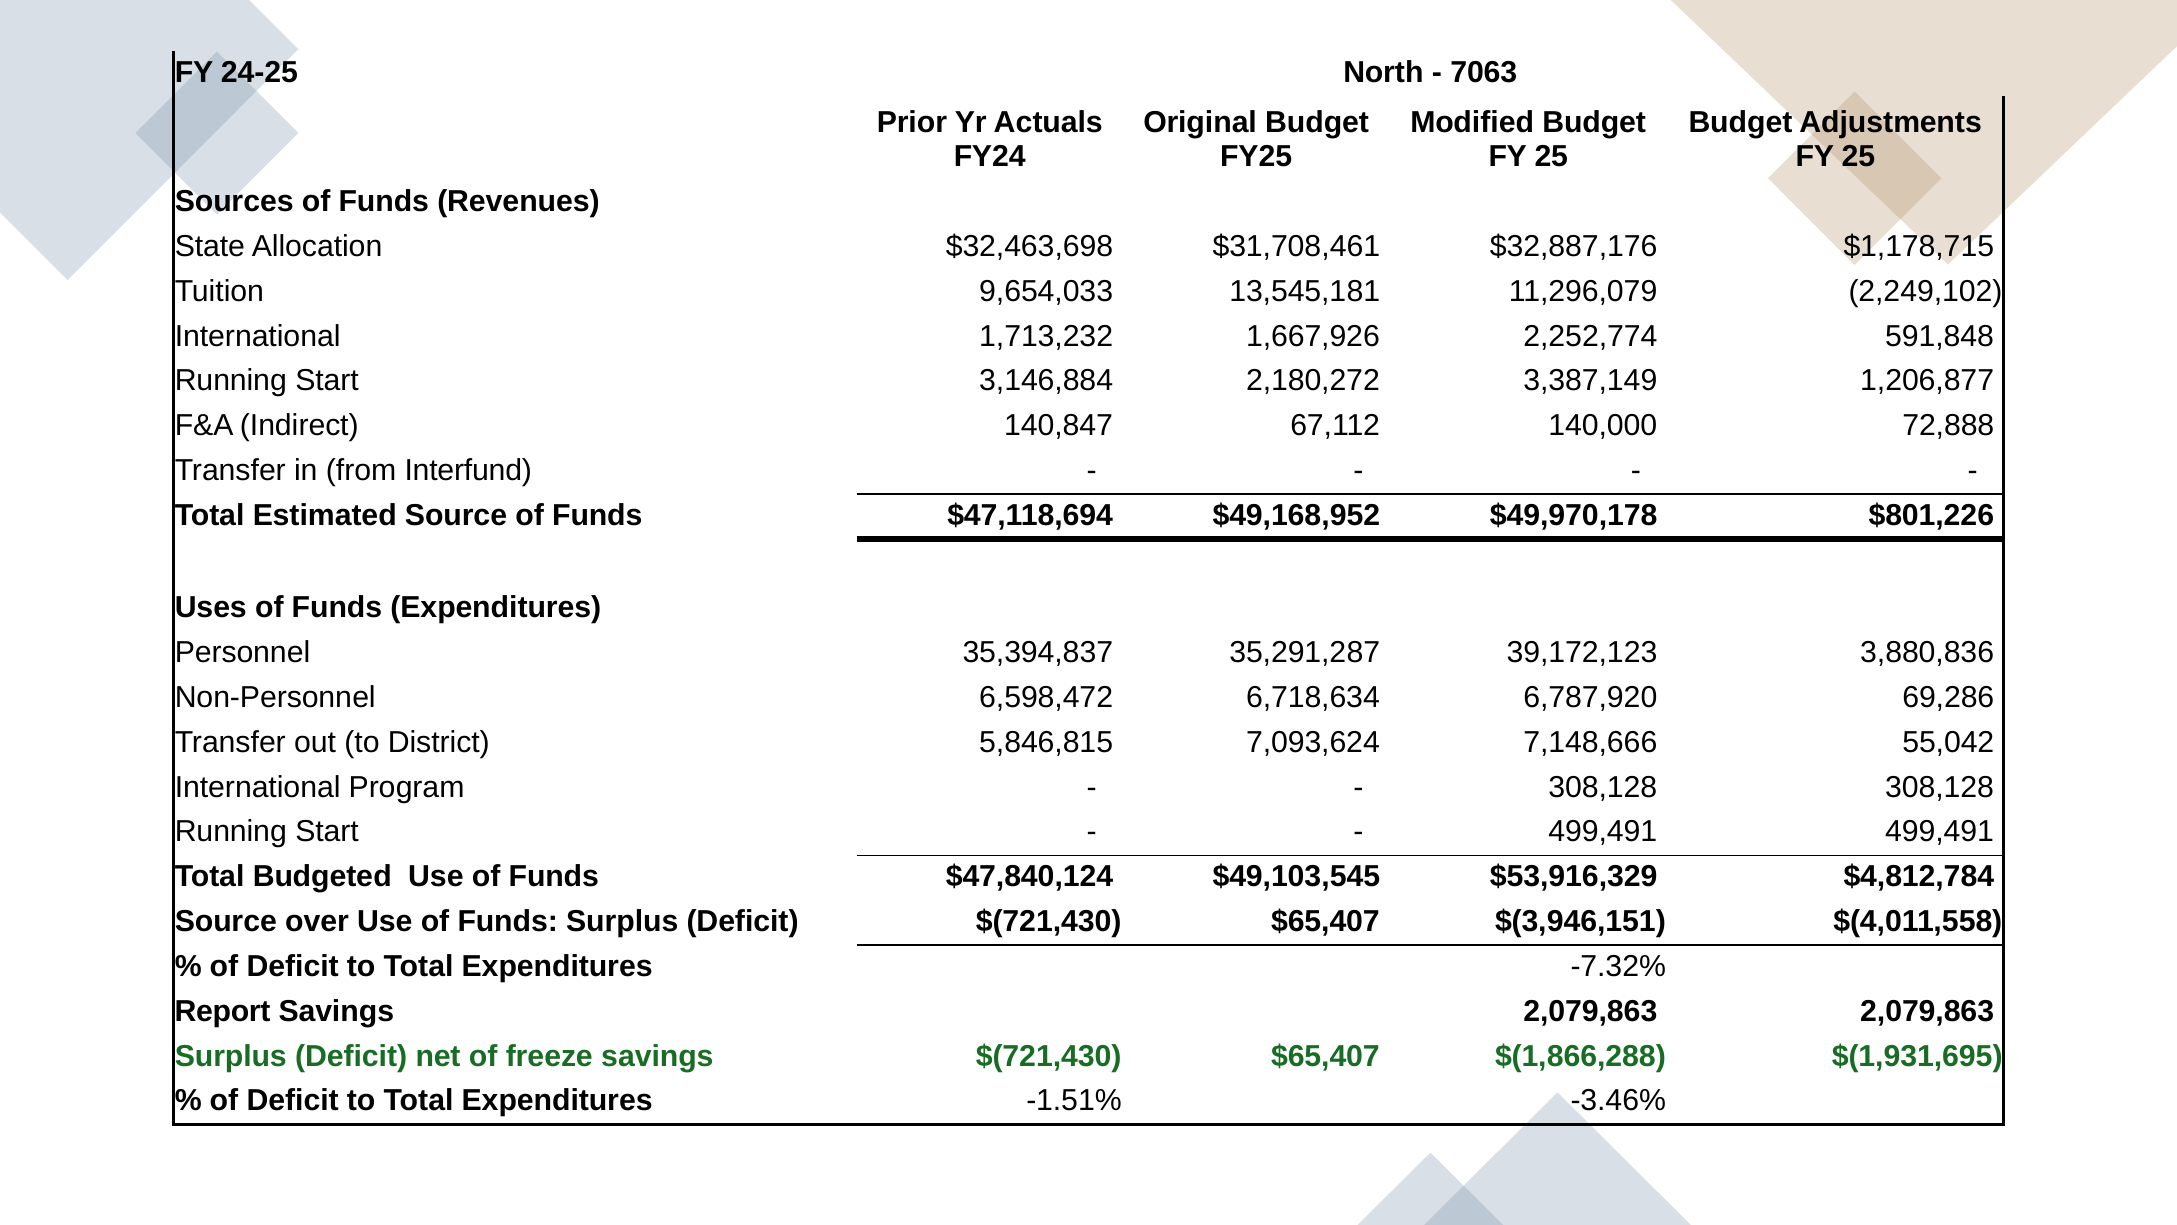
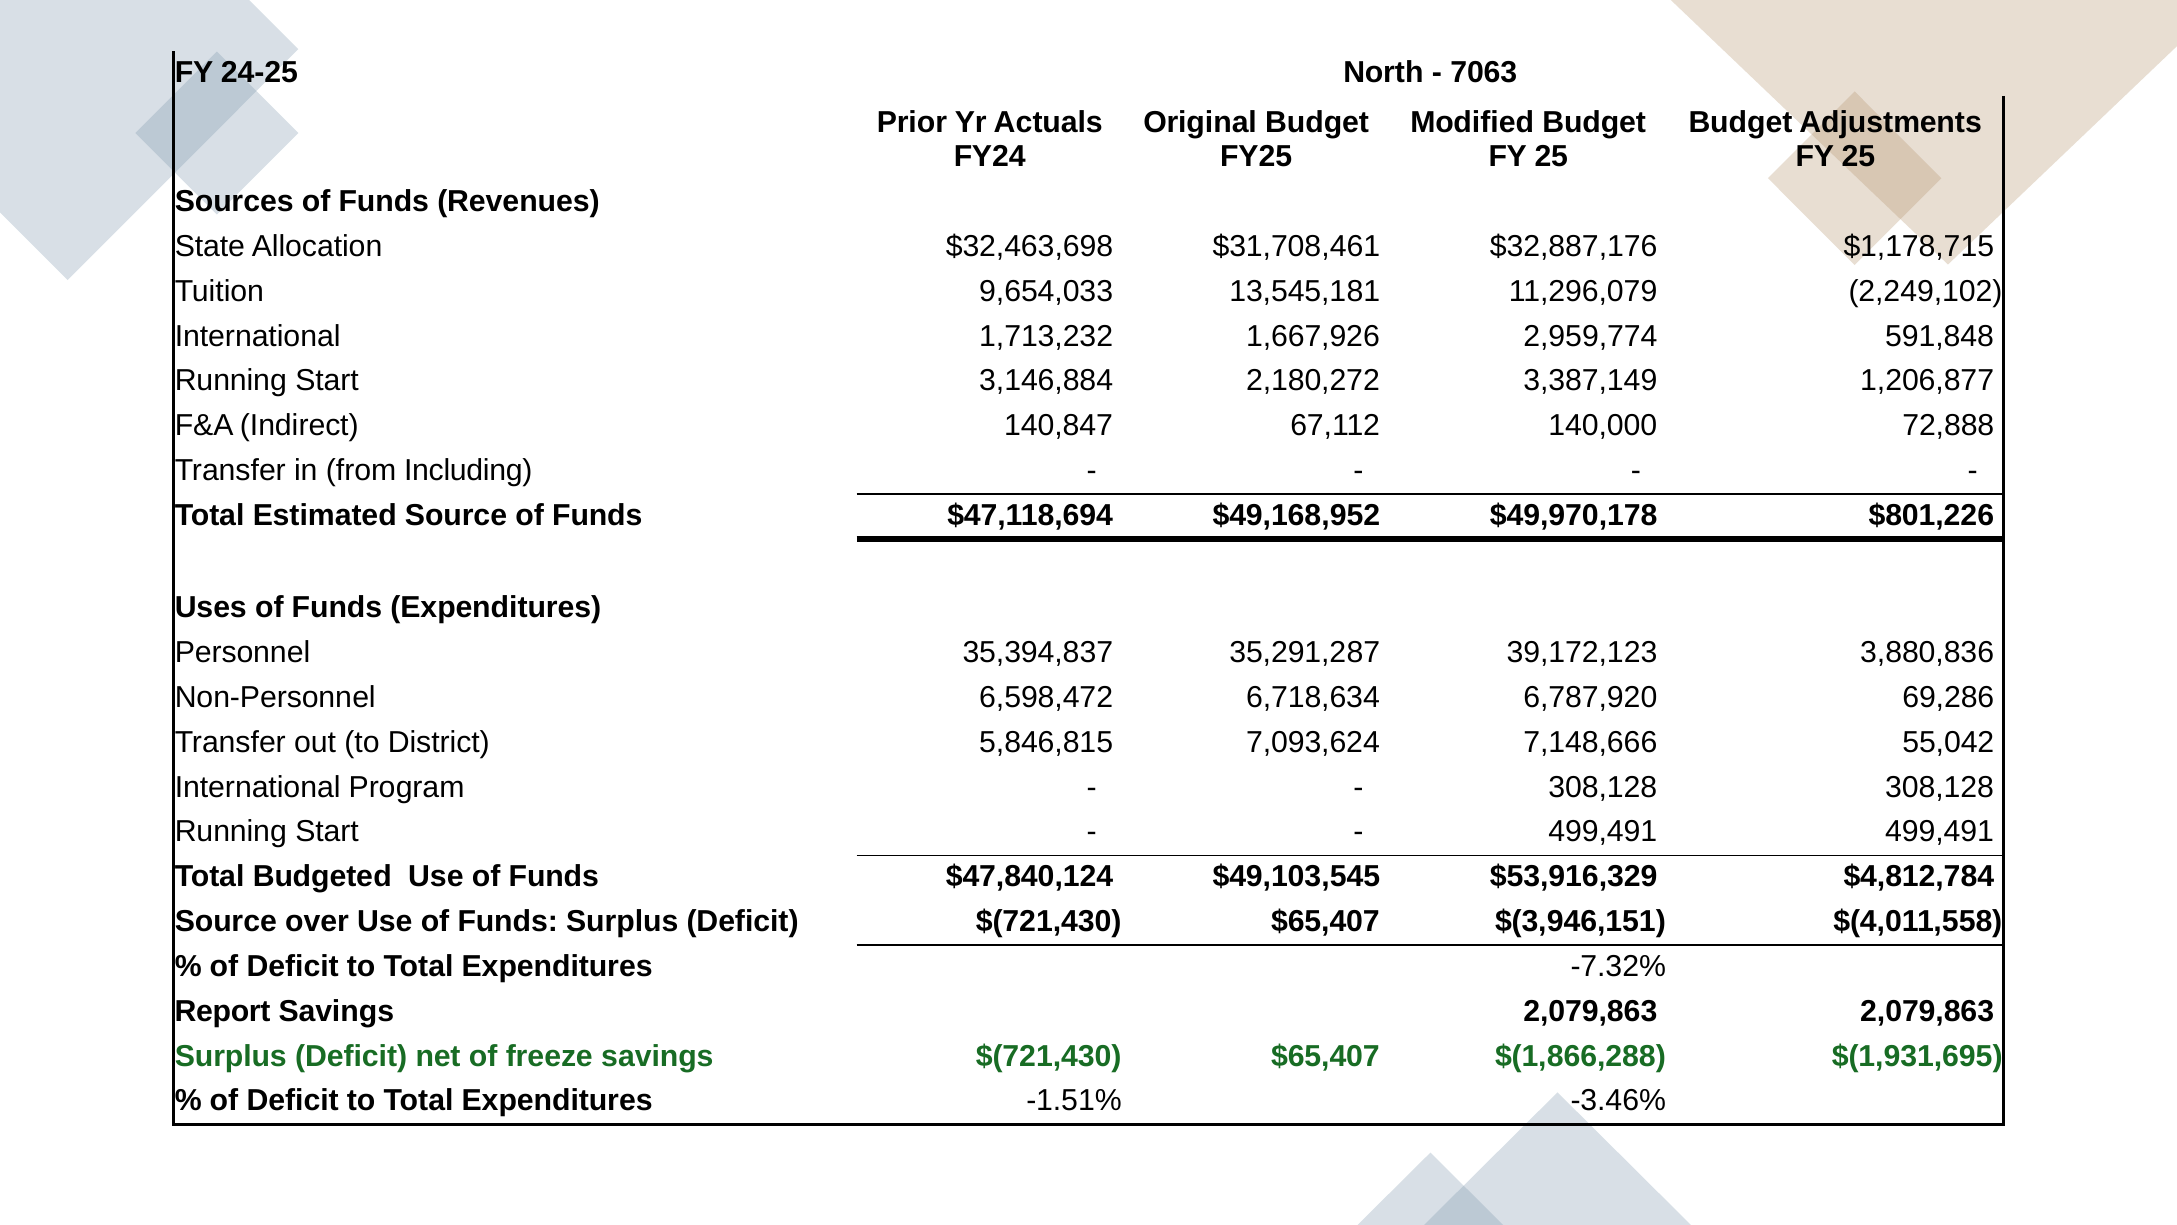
2,252,774: 2,252,774 -> 2,959,774
Interfund: Interfund -> Including
